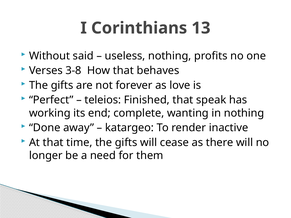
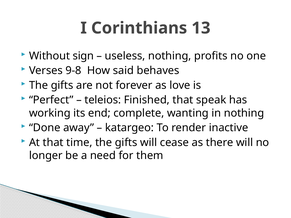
said: said -> sign
3-8: 3-8 -> 9-8
How that: that -> said
